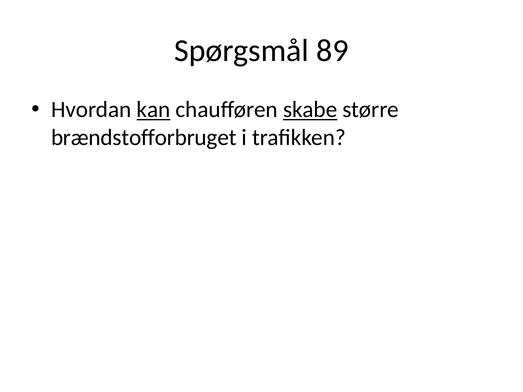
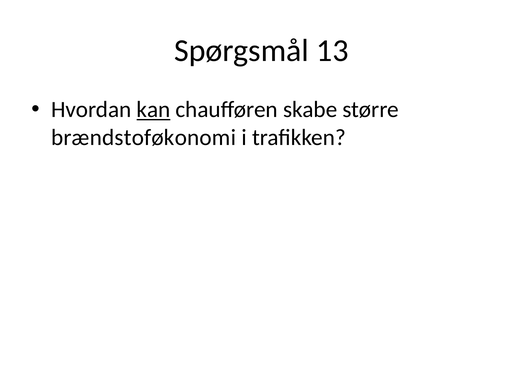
89: 89 -> 13
skabe underline: present -> none
brændstofforbruget: brændstofforbruget -> brændstoføkonomi
